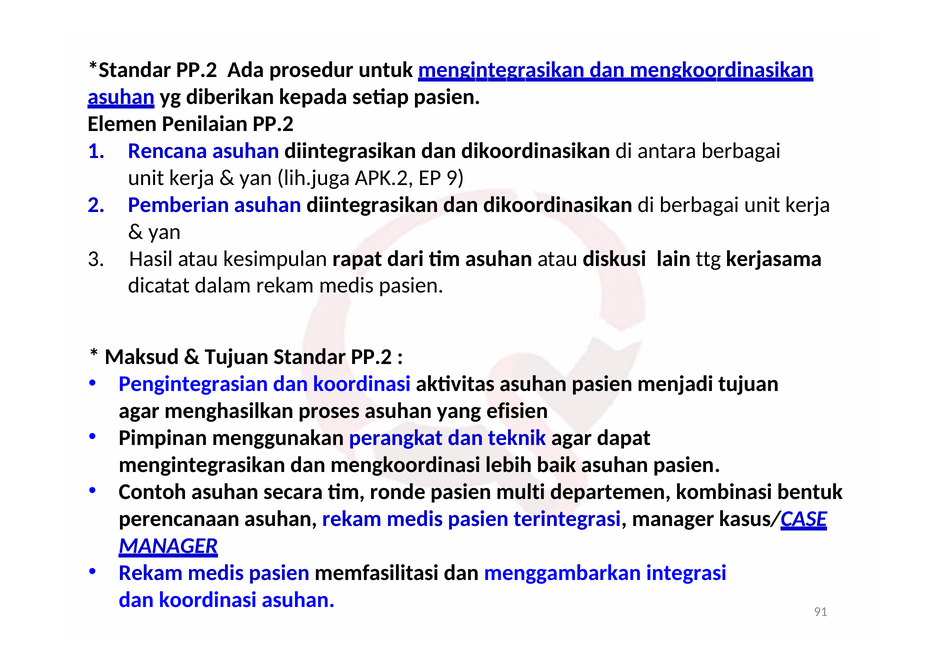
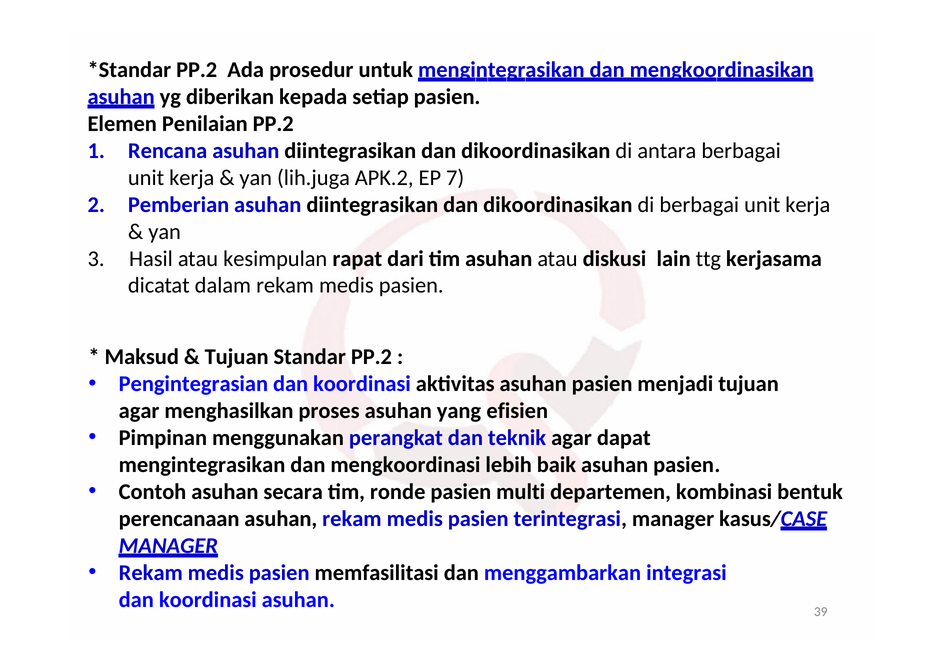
9: 9 -> 7
91: 91 -> 39
